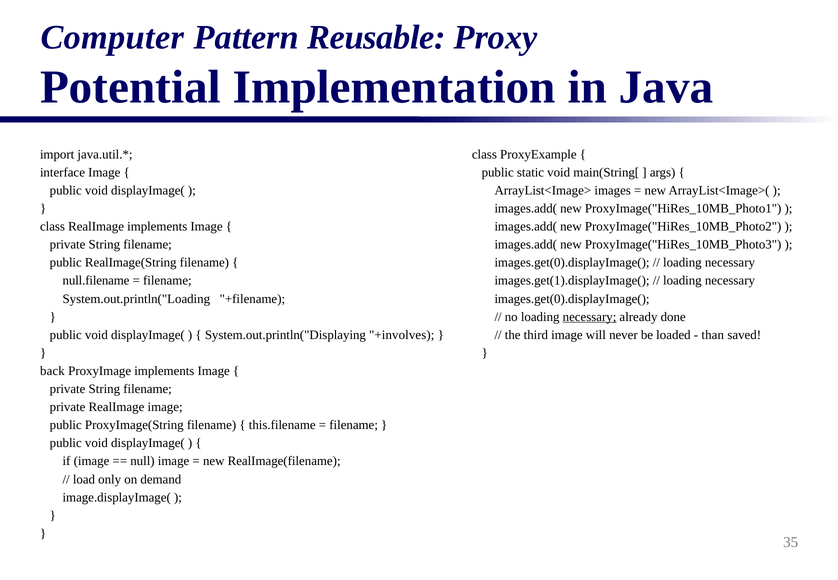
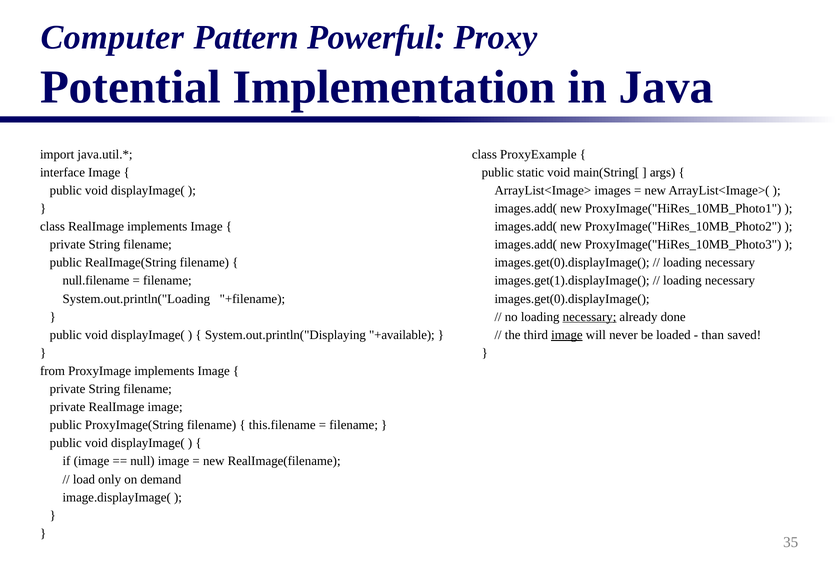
Reusable: Reusable -> Powerful
+involves: +involves -> +available
image at (567, 335) underline: none -> present
back: back -> from
